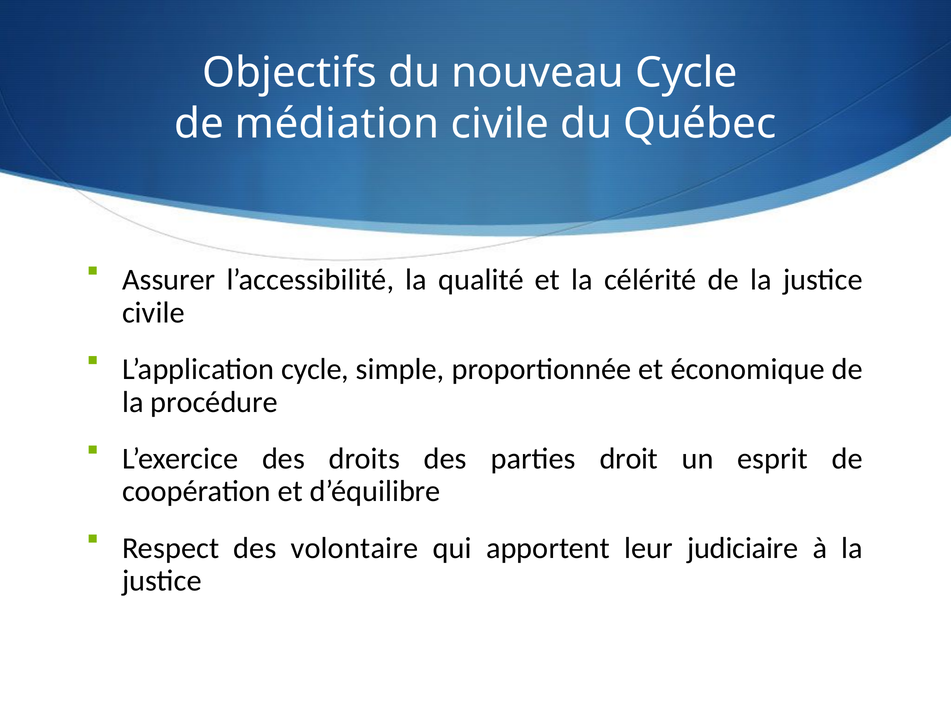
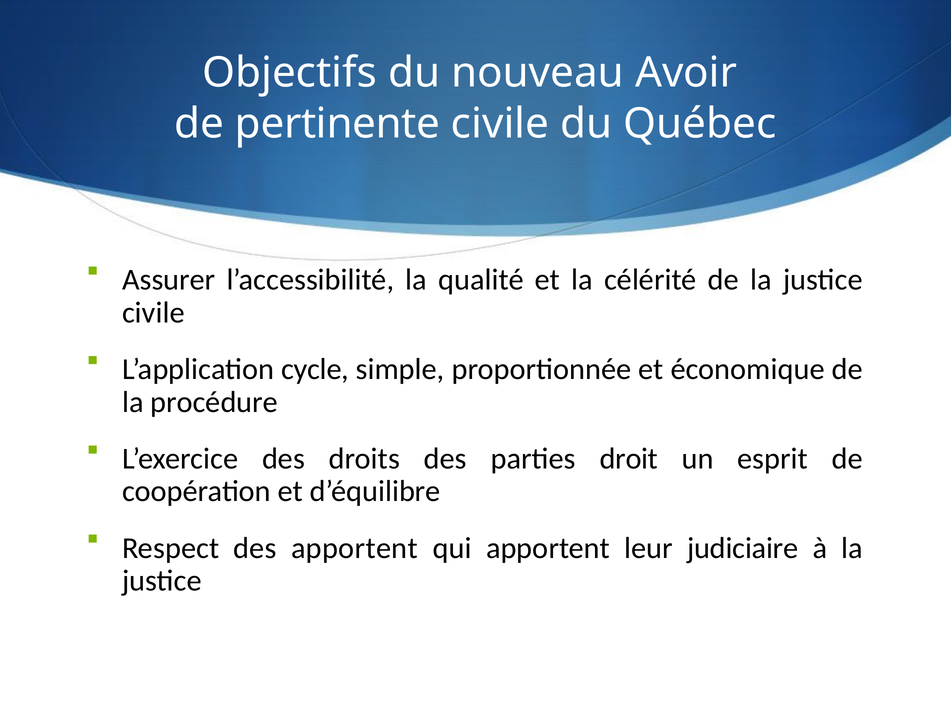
nouveau Cycle: Cycle -> Avoir
médiation: médiation -> pertinente
des volontaire: volontaire -> apportent
